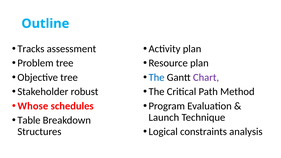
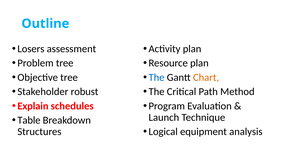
Tracks: Tracks -> Losers
Chart colour: purple -> orange
Whose: Whose -> Explain
constraints: constraints -> equipment
